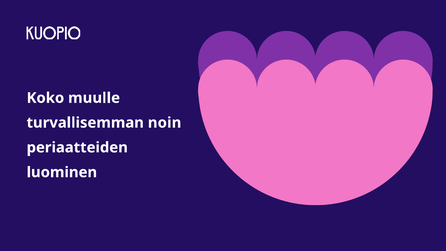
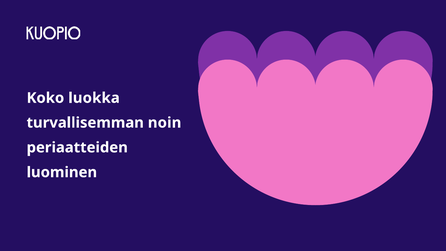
muulle: muulle -> luokka
